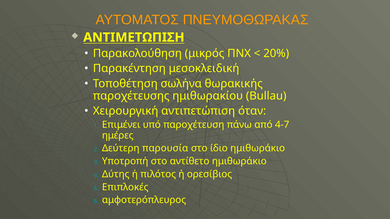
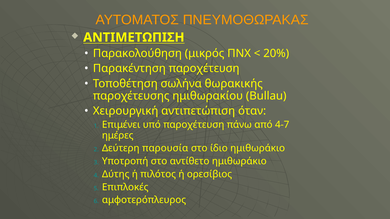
Παρακέντηση μεσοκλειδική: μεσοκλειδική -> παροχέτευση
